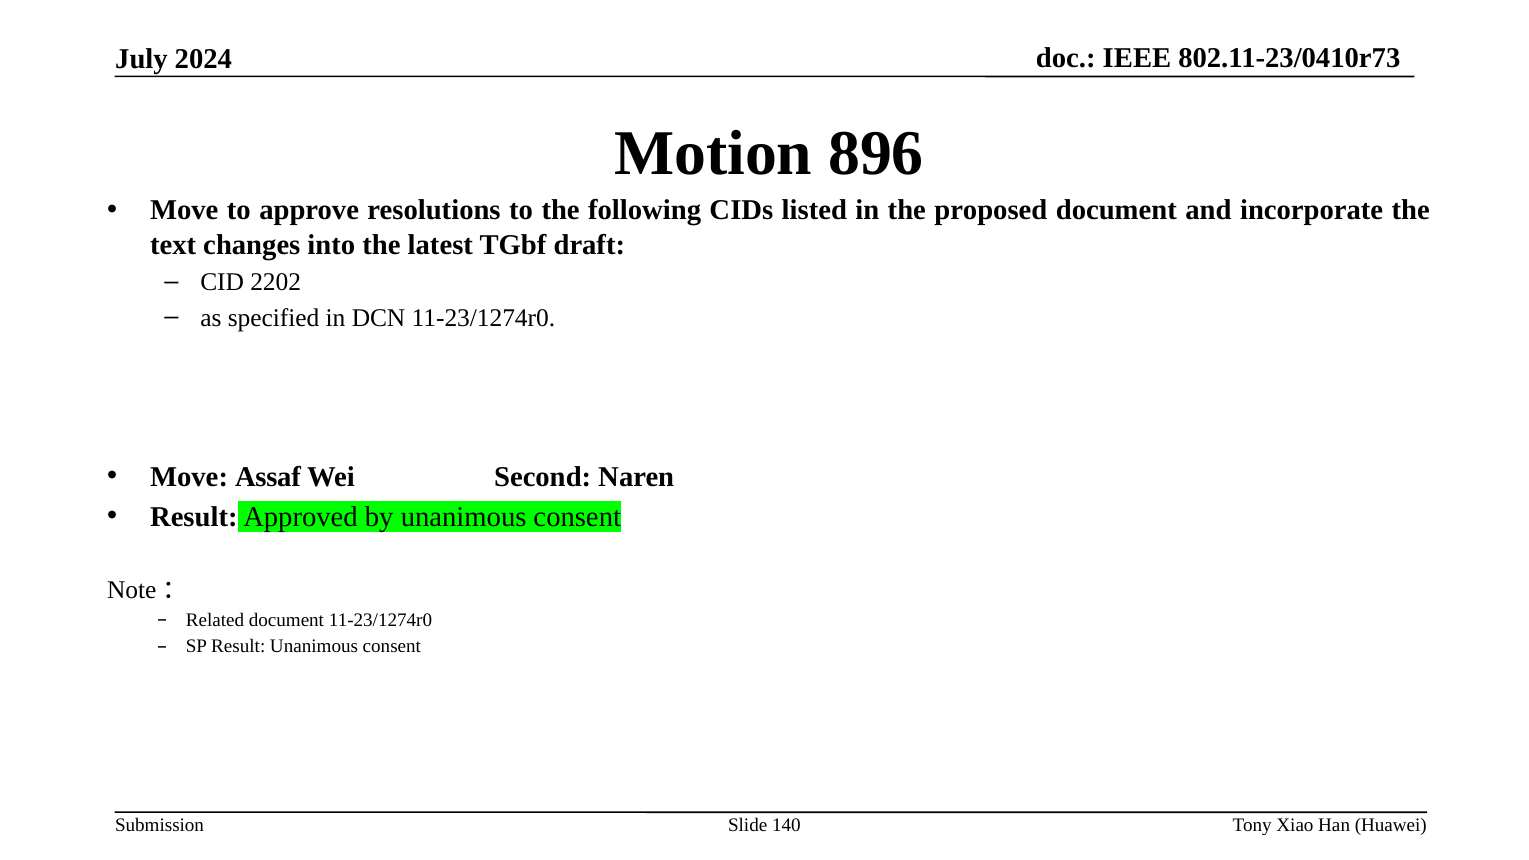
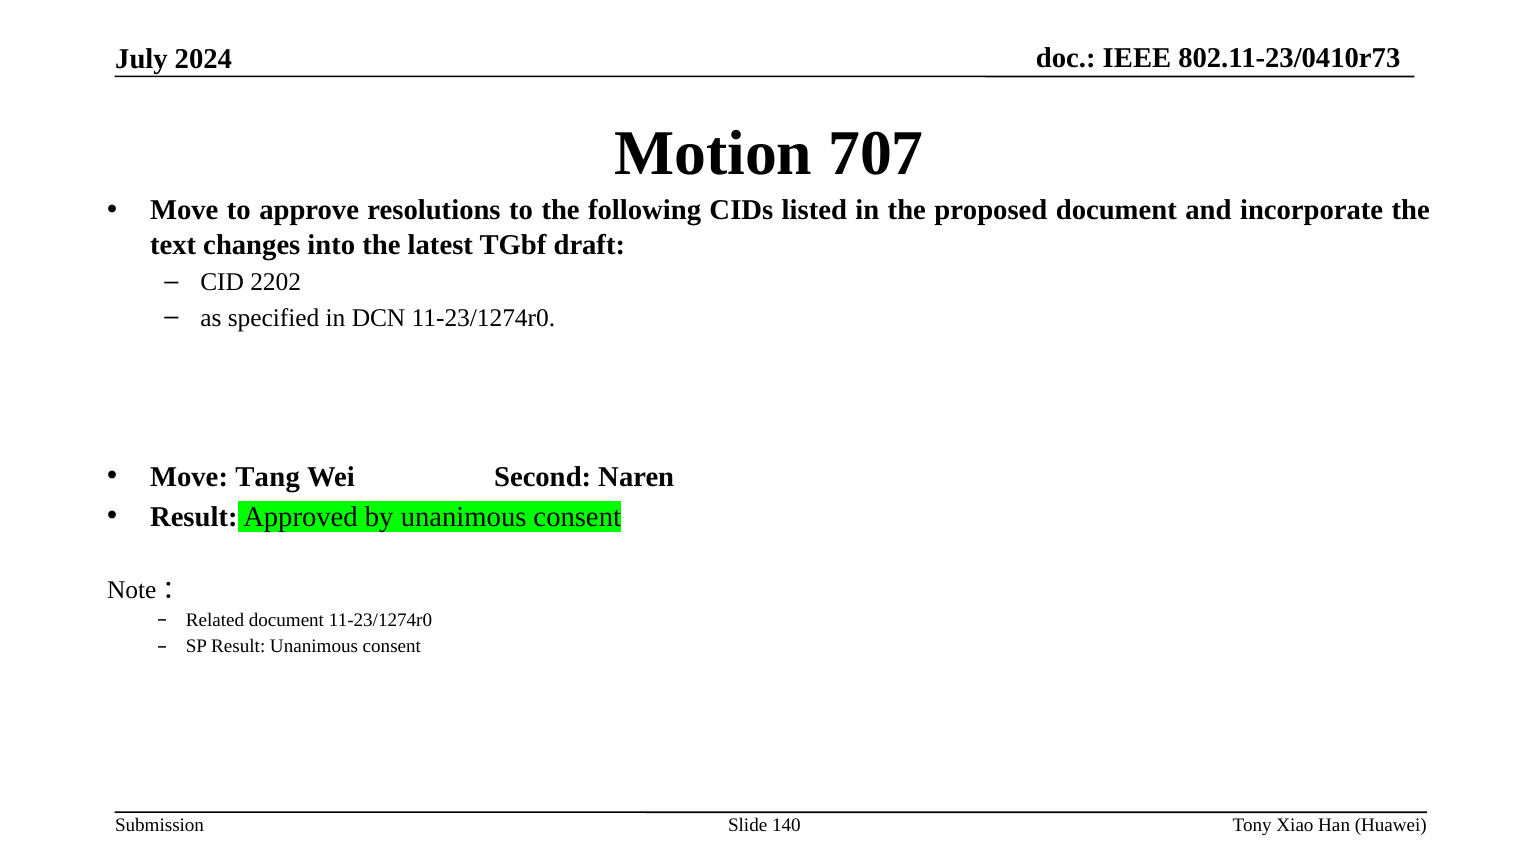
896: 896 -> 707
Assaf: Assaf -> Tang
